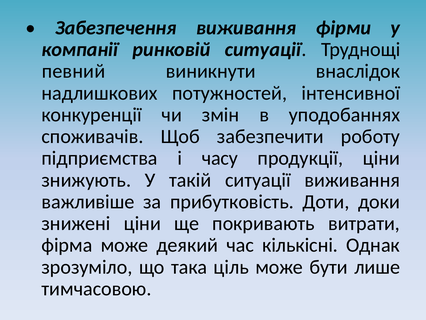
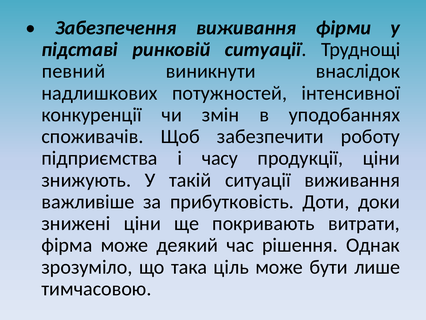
компанії: компанії -> підставі
кількісні: кількісні -> рішення
